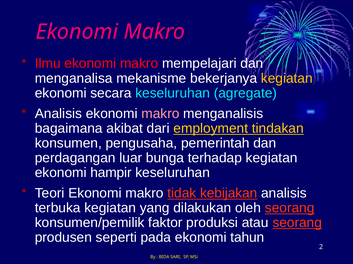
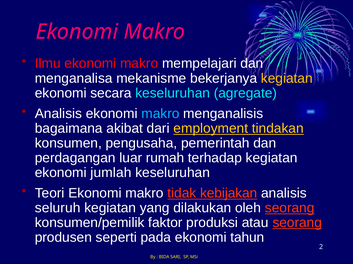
makro at (160, 114) colour: pink -> light blue
bunga: bunga -> rumah
hampir: hampir -> jumlah
terbuka: terbuka -> seluruh
